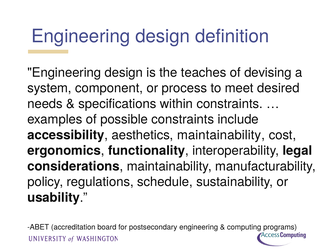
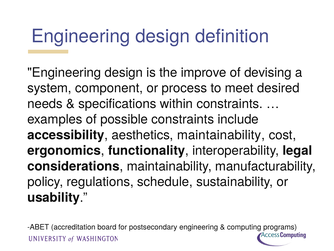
teaches: teaches -> improve
